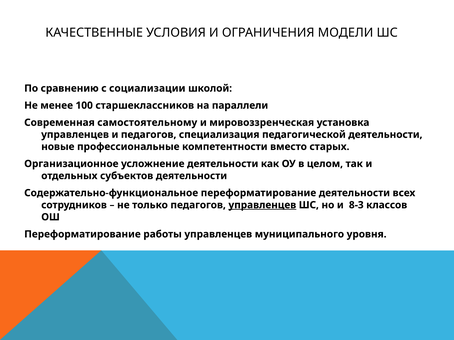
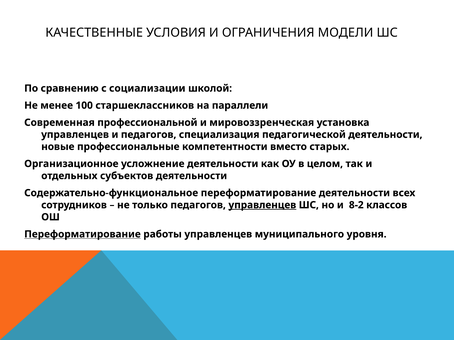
самостоятельному: самостоятельному -> профессиональной
8-3: 8-3 -> 8-2
Переформатирование at (82, 234) underline: none -> present
